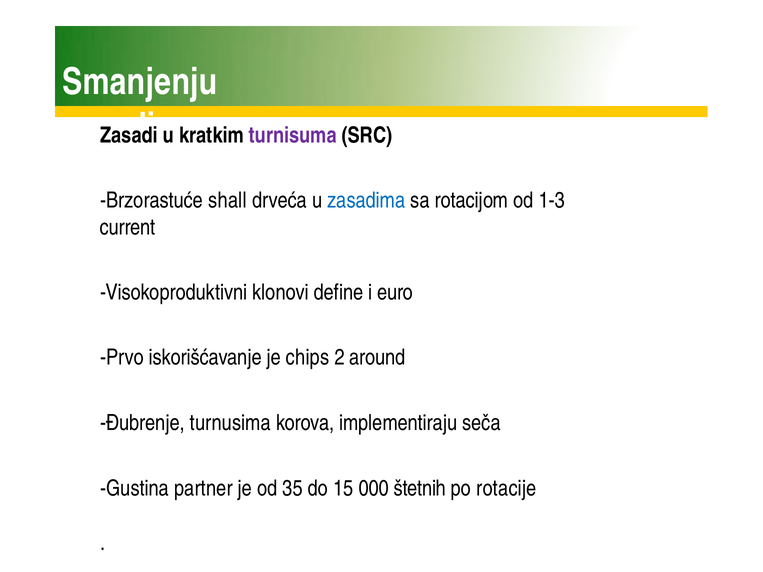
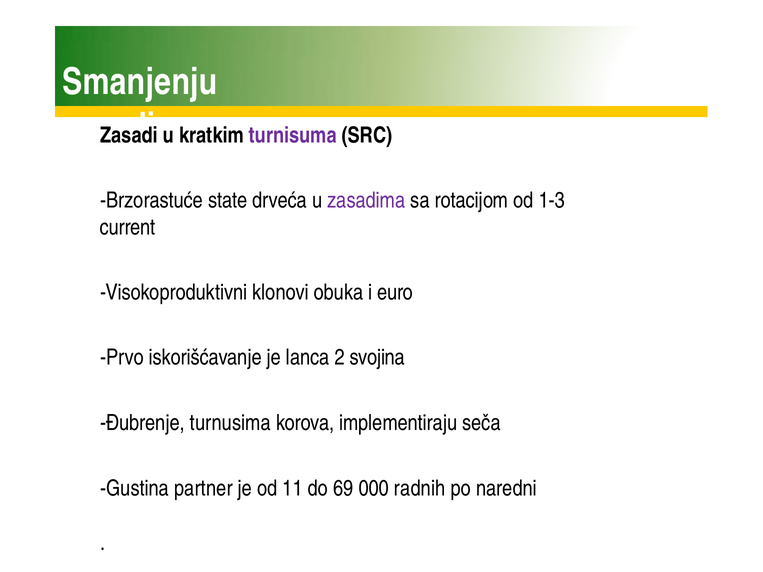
shall: shall -> state
zasadima colour: blue -> purple
define: define -> obuka
chips: chips -> lanca
around: around -> svojina
35: 35 -> 11
15: 15 -> 69
štetnih: štetnih -> radnih
rotacije: rotacije -> naredni
